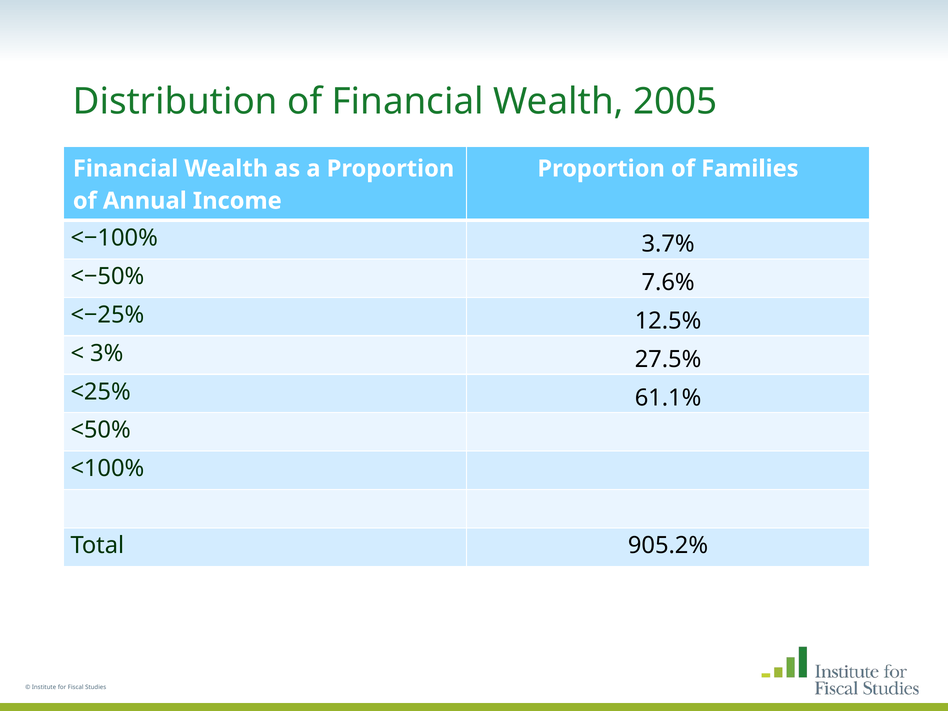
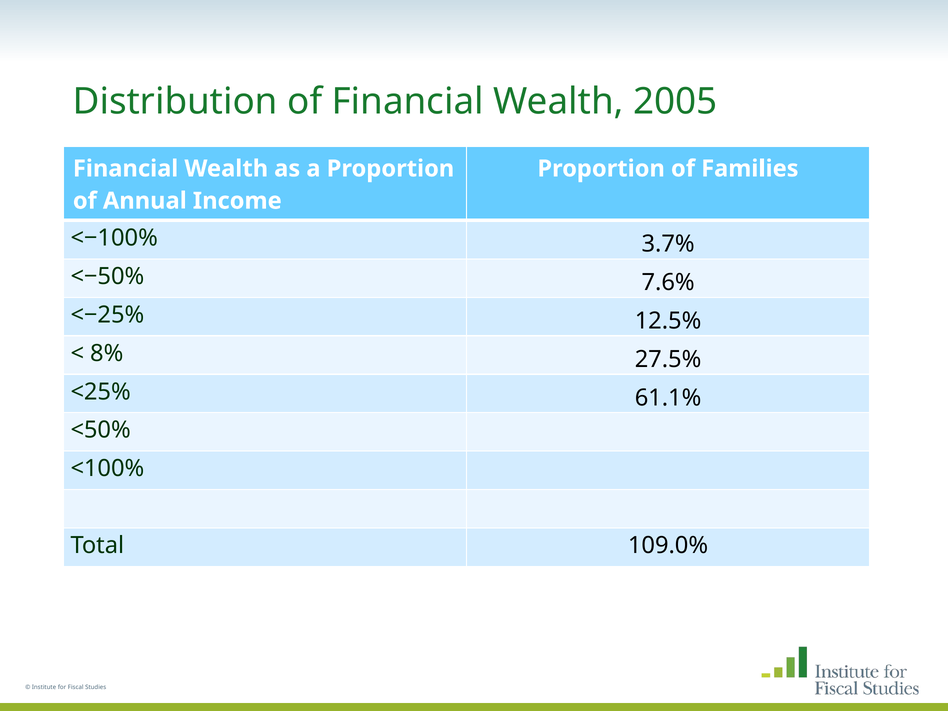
3%: 3% -> 8%
905.2%: 905.2% -> 109.0%
